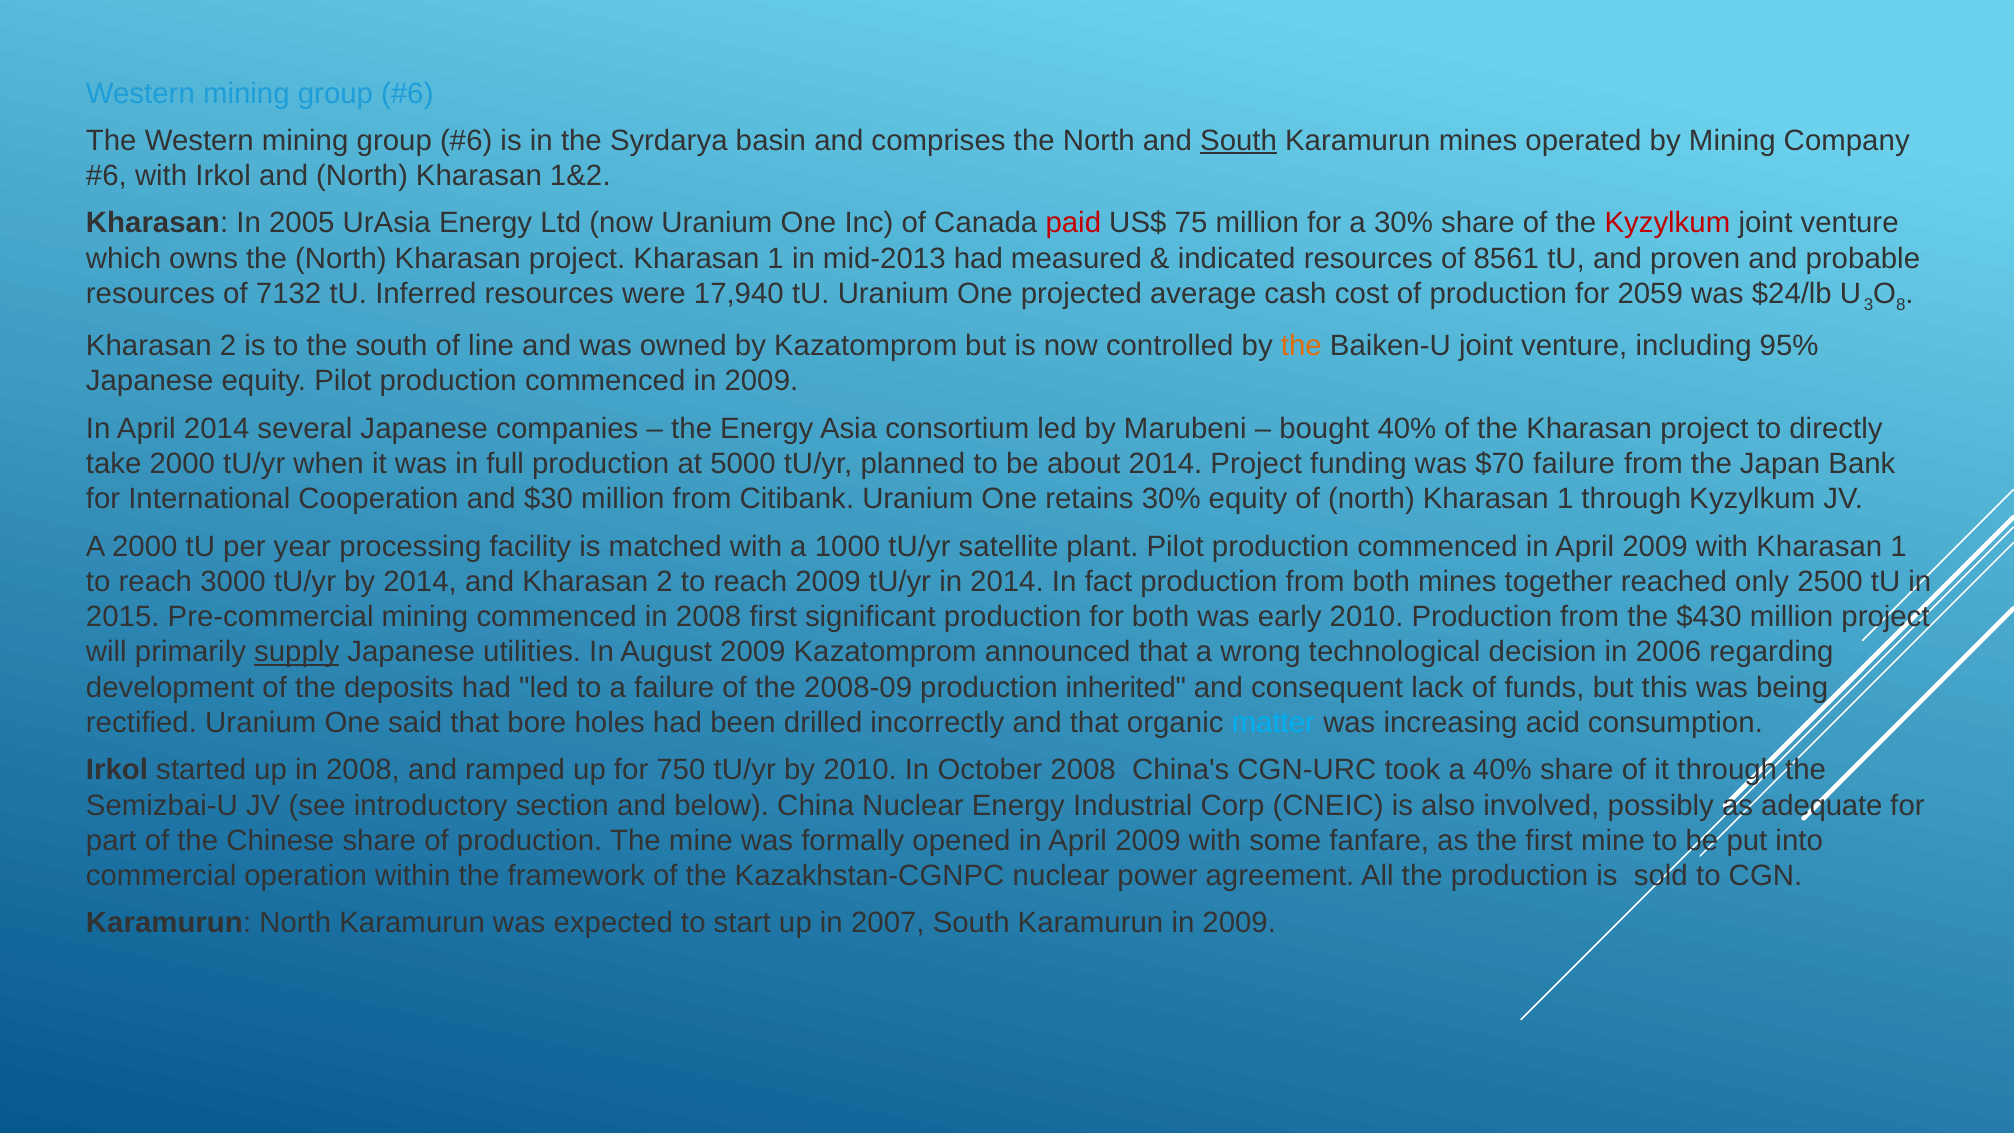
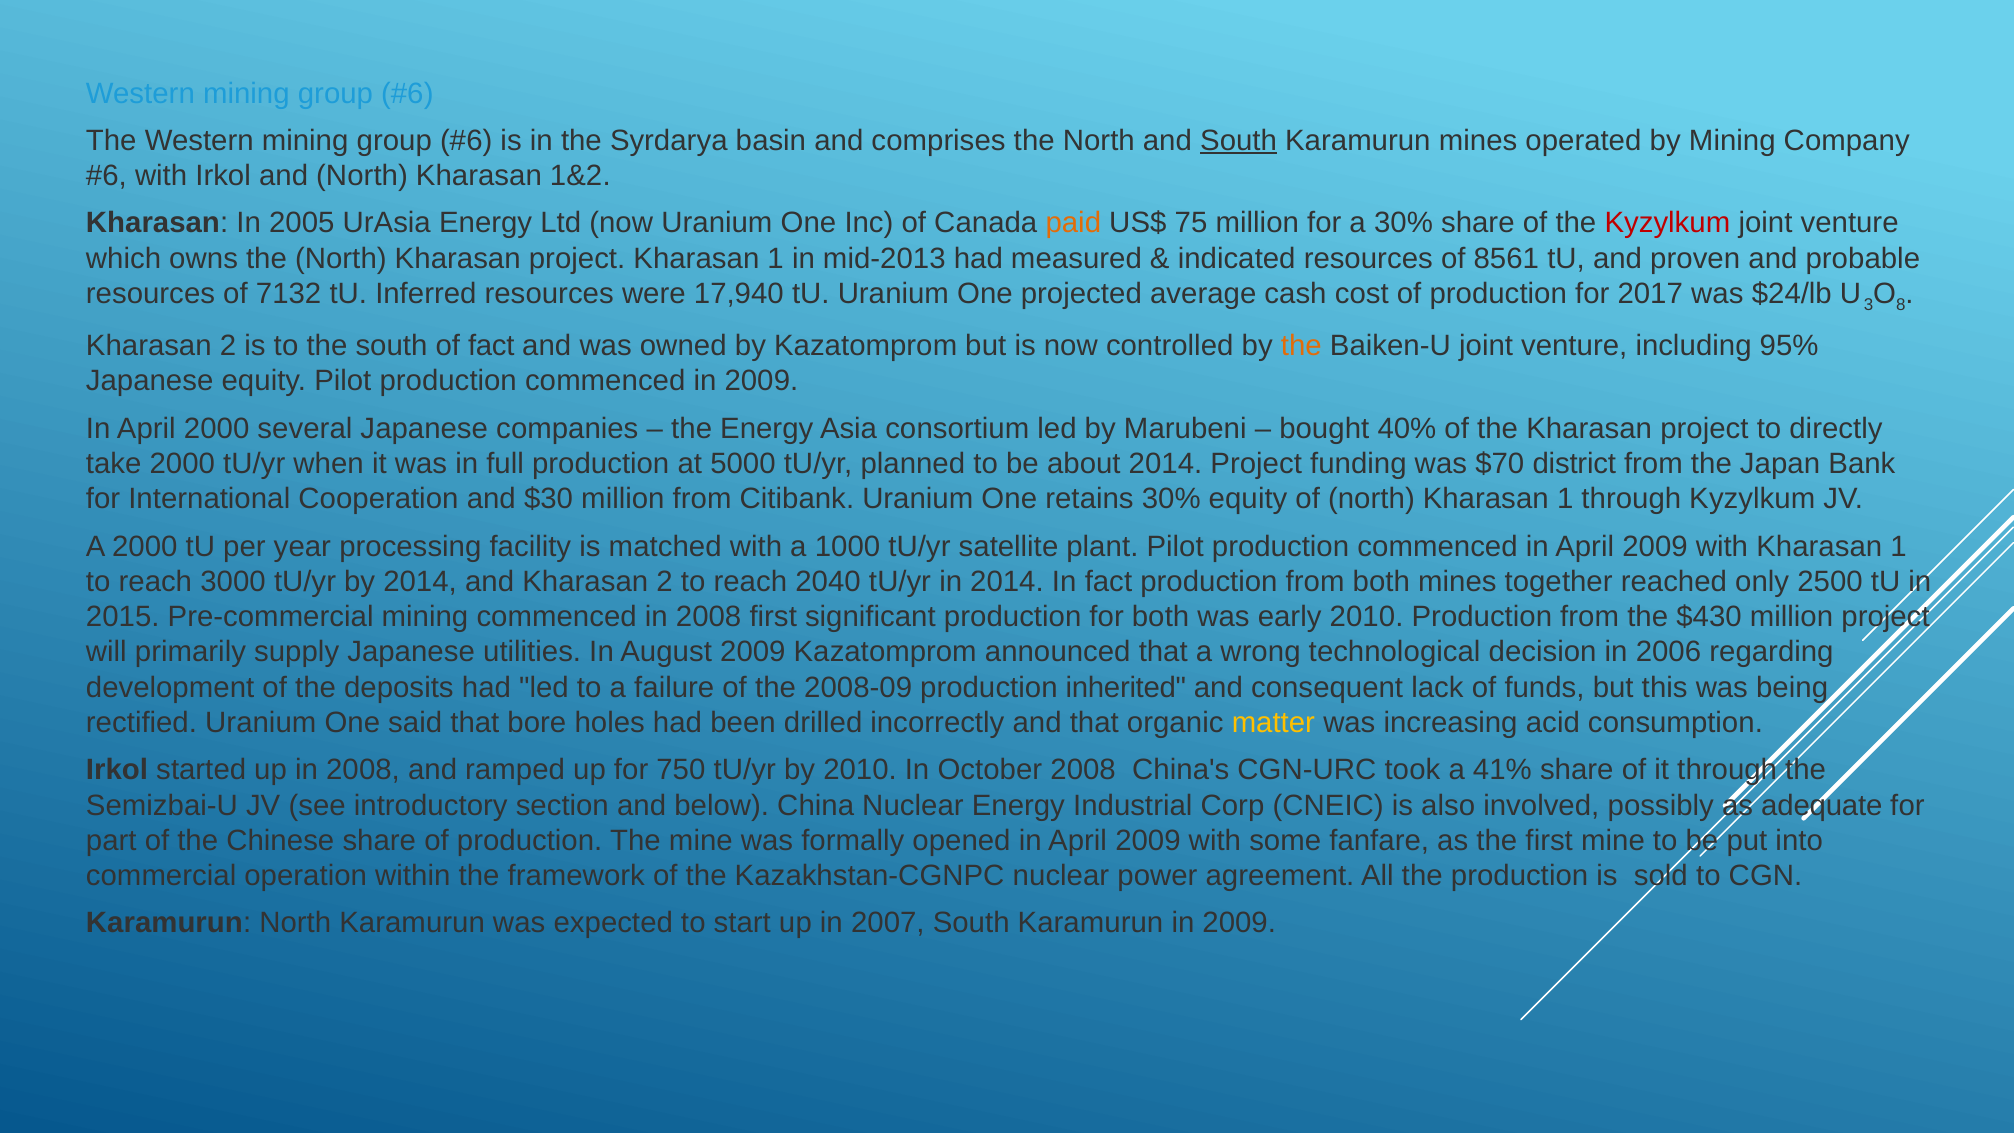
paid colour: red -> orange
2059: 2059 -> 2017
of line: line -> fact
April 2014: 2014 -> 2000
$70 failure: failure -> district
reach 2009: 2009 -> 2040
supply underline: present -> none
matter colour: light blue -> yellow
a 40%: 40% -> 41%
